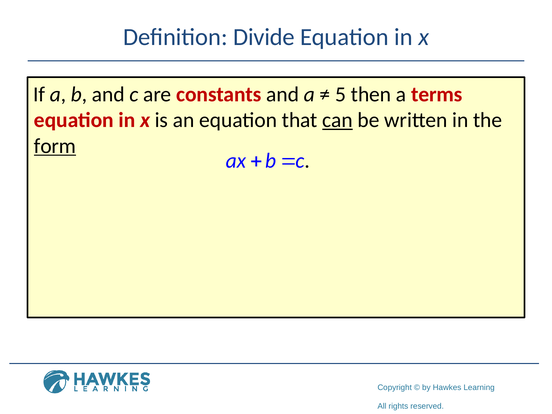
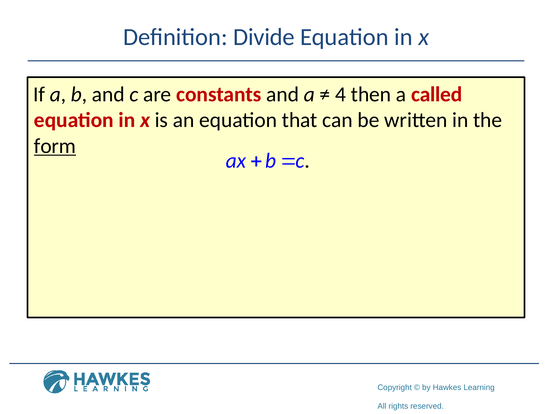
5: 5 -> 4
terms: terms -> called
can underline: present -> none
